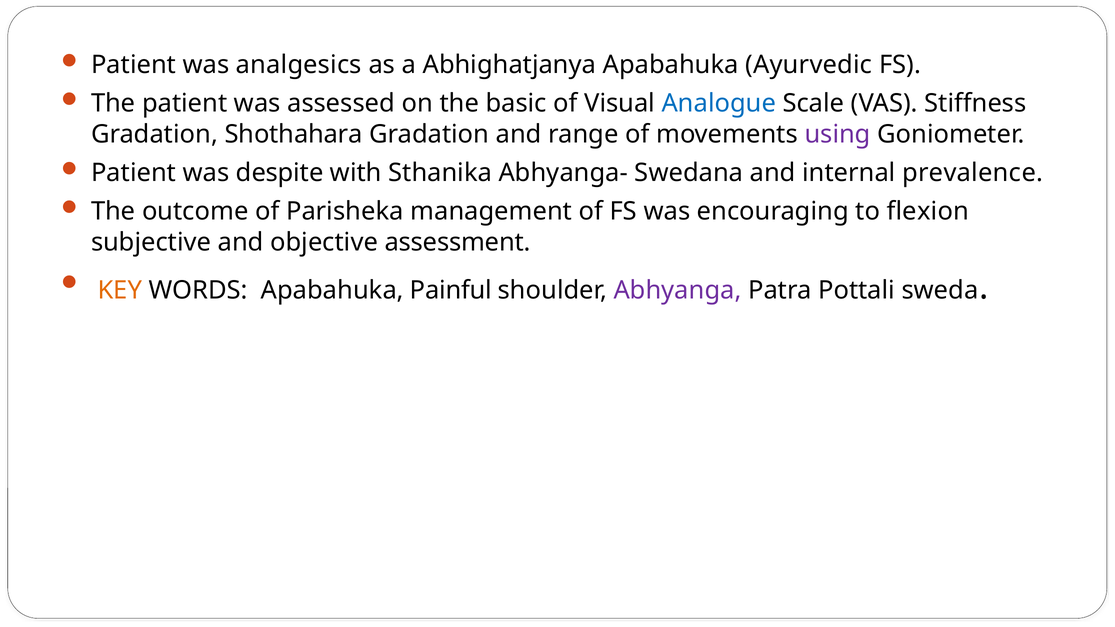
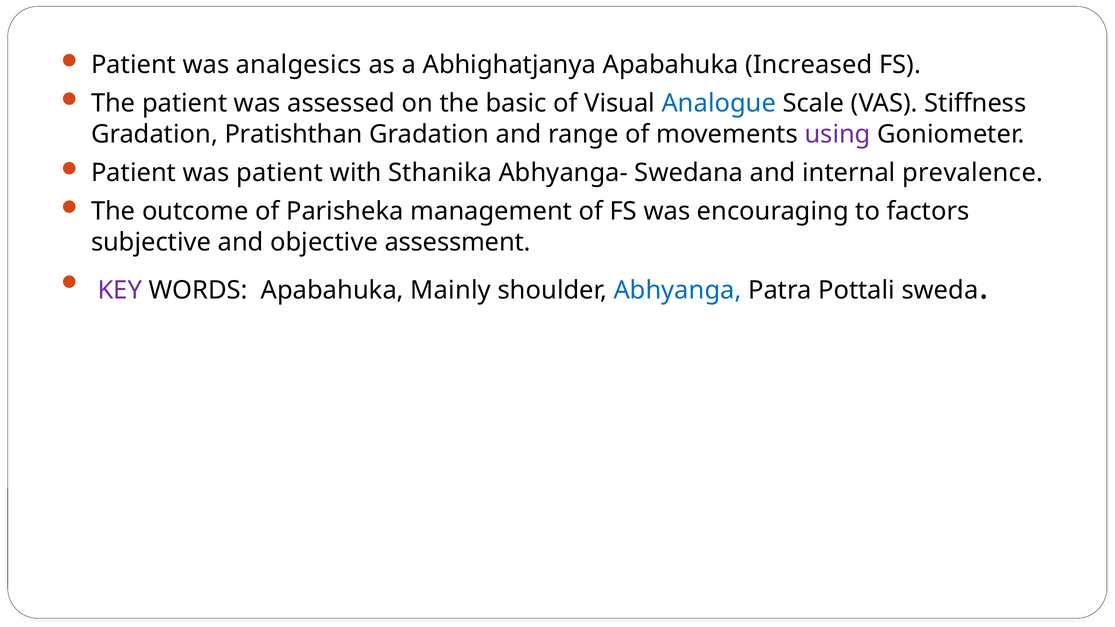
Ayurvedic: Ayurvedic -> Increased
Shothahara: Shothahara -> Pratishthan
was despite: despite -> patient
flexion: flexion -> factors
KEY colour: orange -> purple
Painful: Painful -> Mainly
Abhyanga colour: purple -> blue
